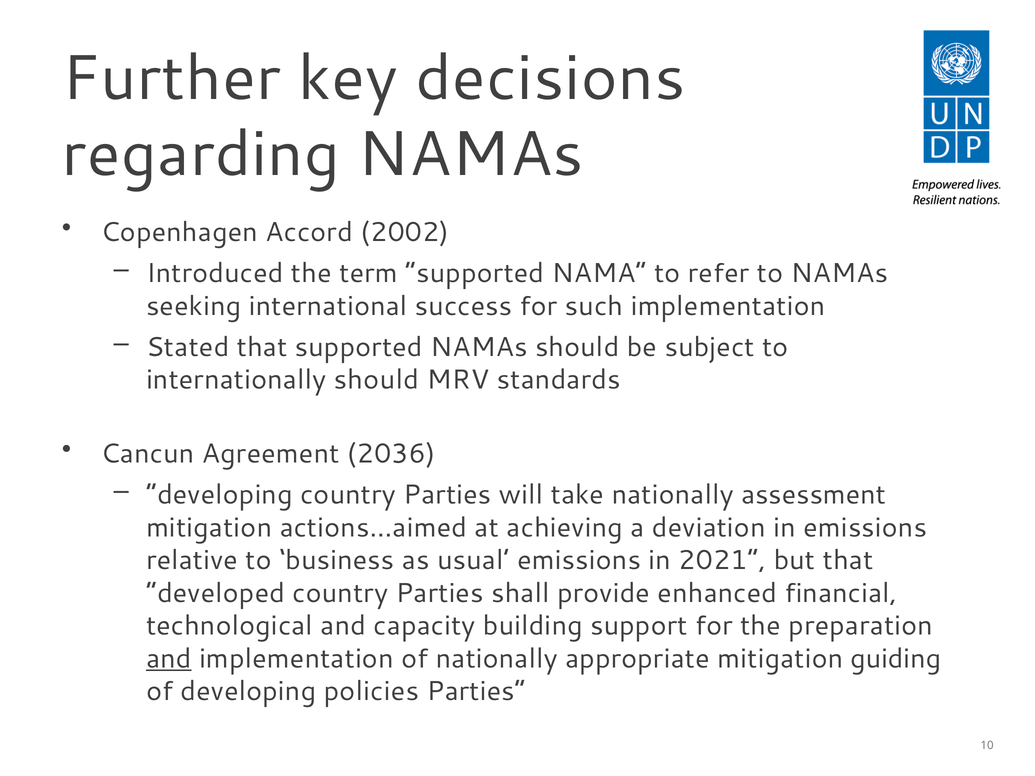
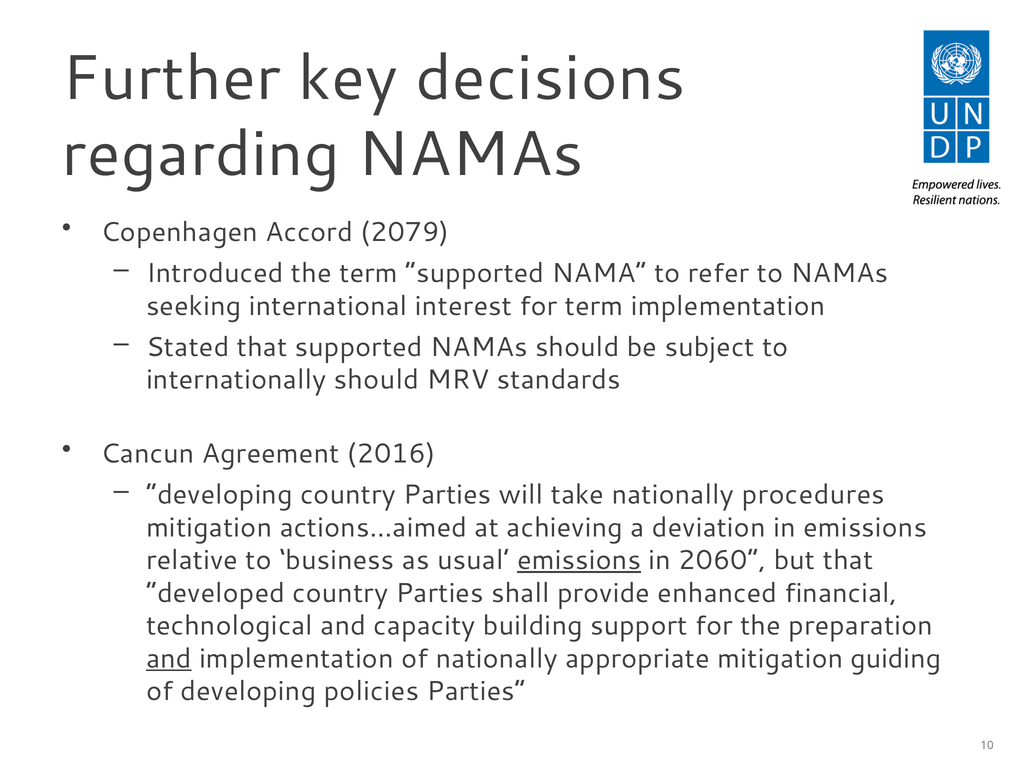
2002: 2002 -> 2079
success: success -> interest
for such: such -> term
2036: 2036 -> 2016
assessment: assessment -> procedures
emissions at (579, 560) underline: none -> present
2021: 2021 -> 2060
